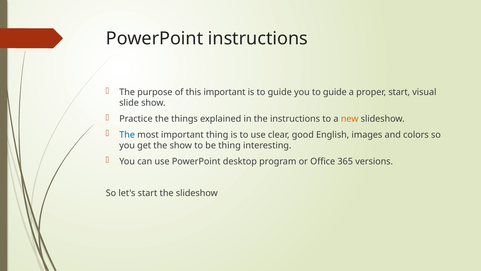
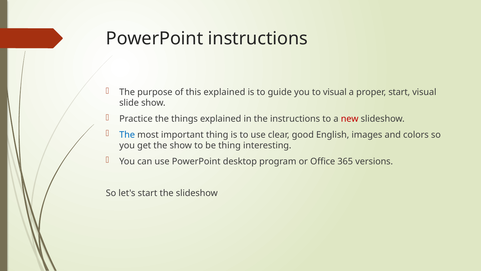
this important: important -> explained
you to guide: guide -> visual
new colour: orange -> red
